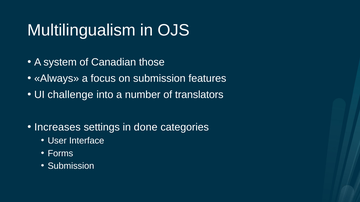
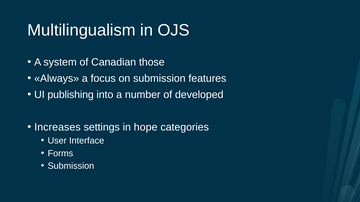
challenge: challenge -> publishing
translators: translators -> developed
done: done -> hope
